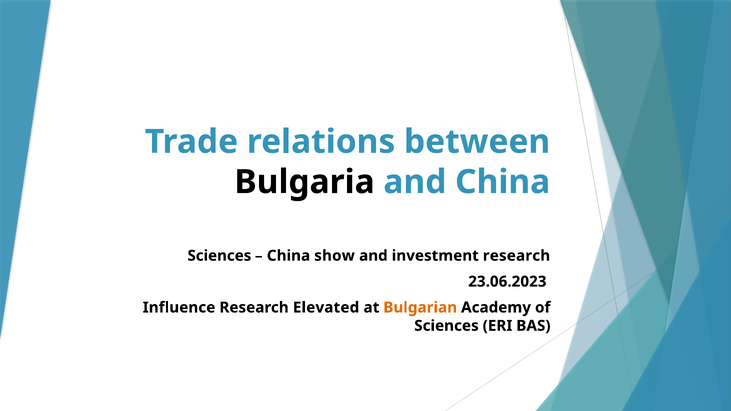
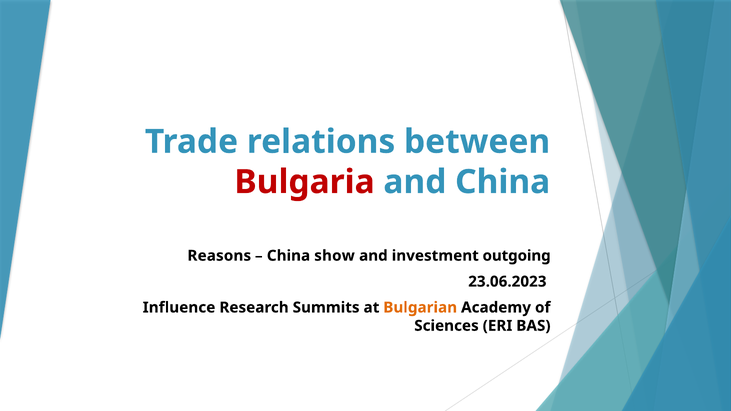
Bulgaria colour: black -> red
Sciences at (219, 256): Sciences -> Reasons
investment research: research -> outgoing
Elevated: Elevated -> Summits
